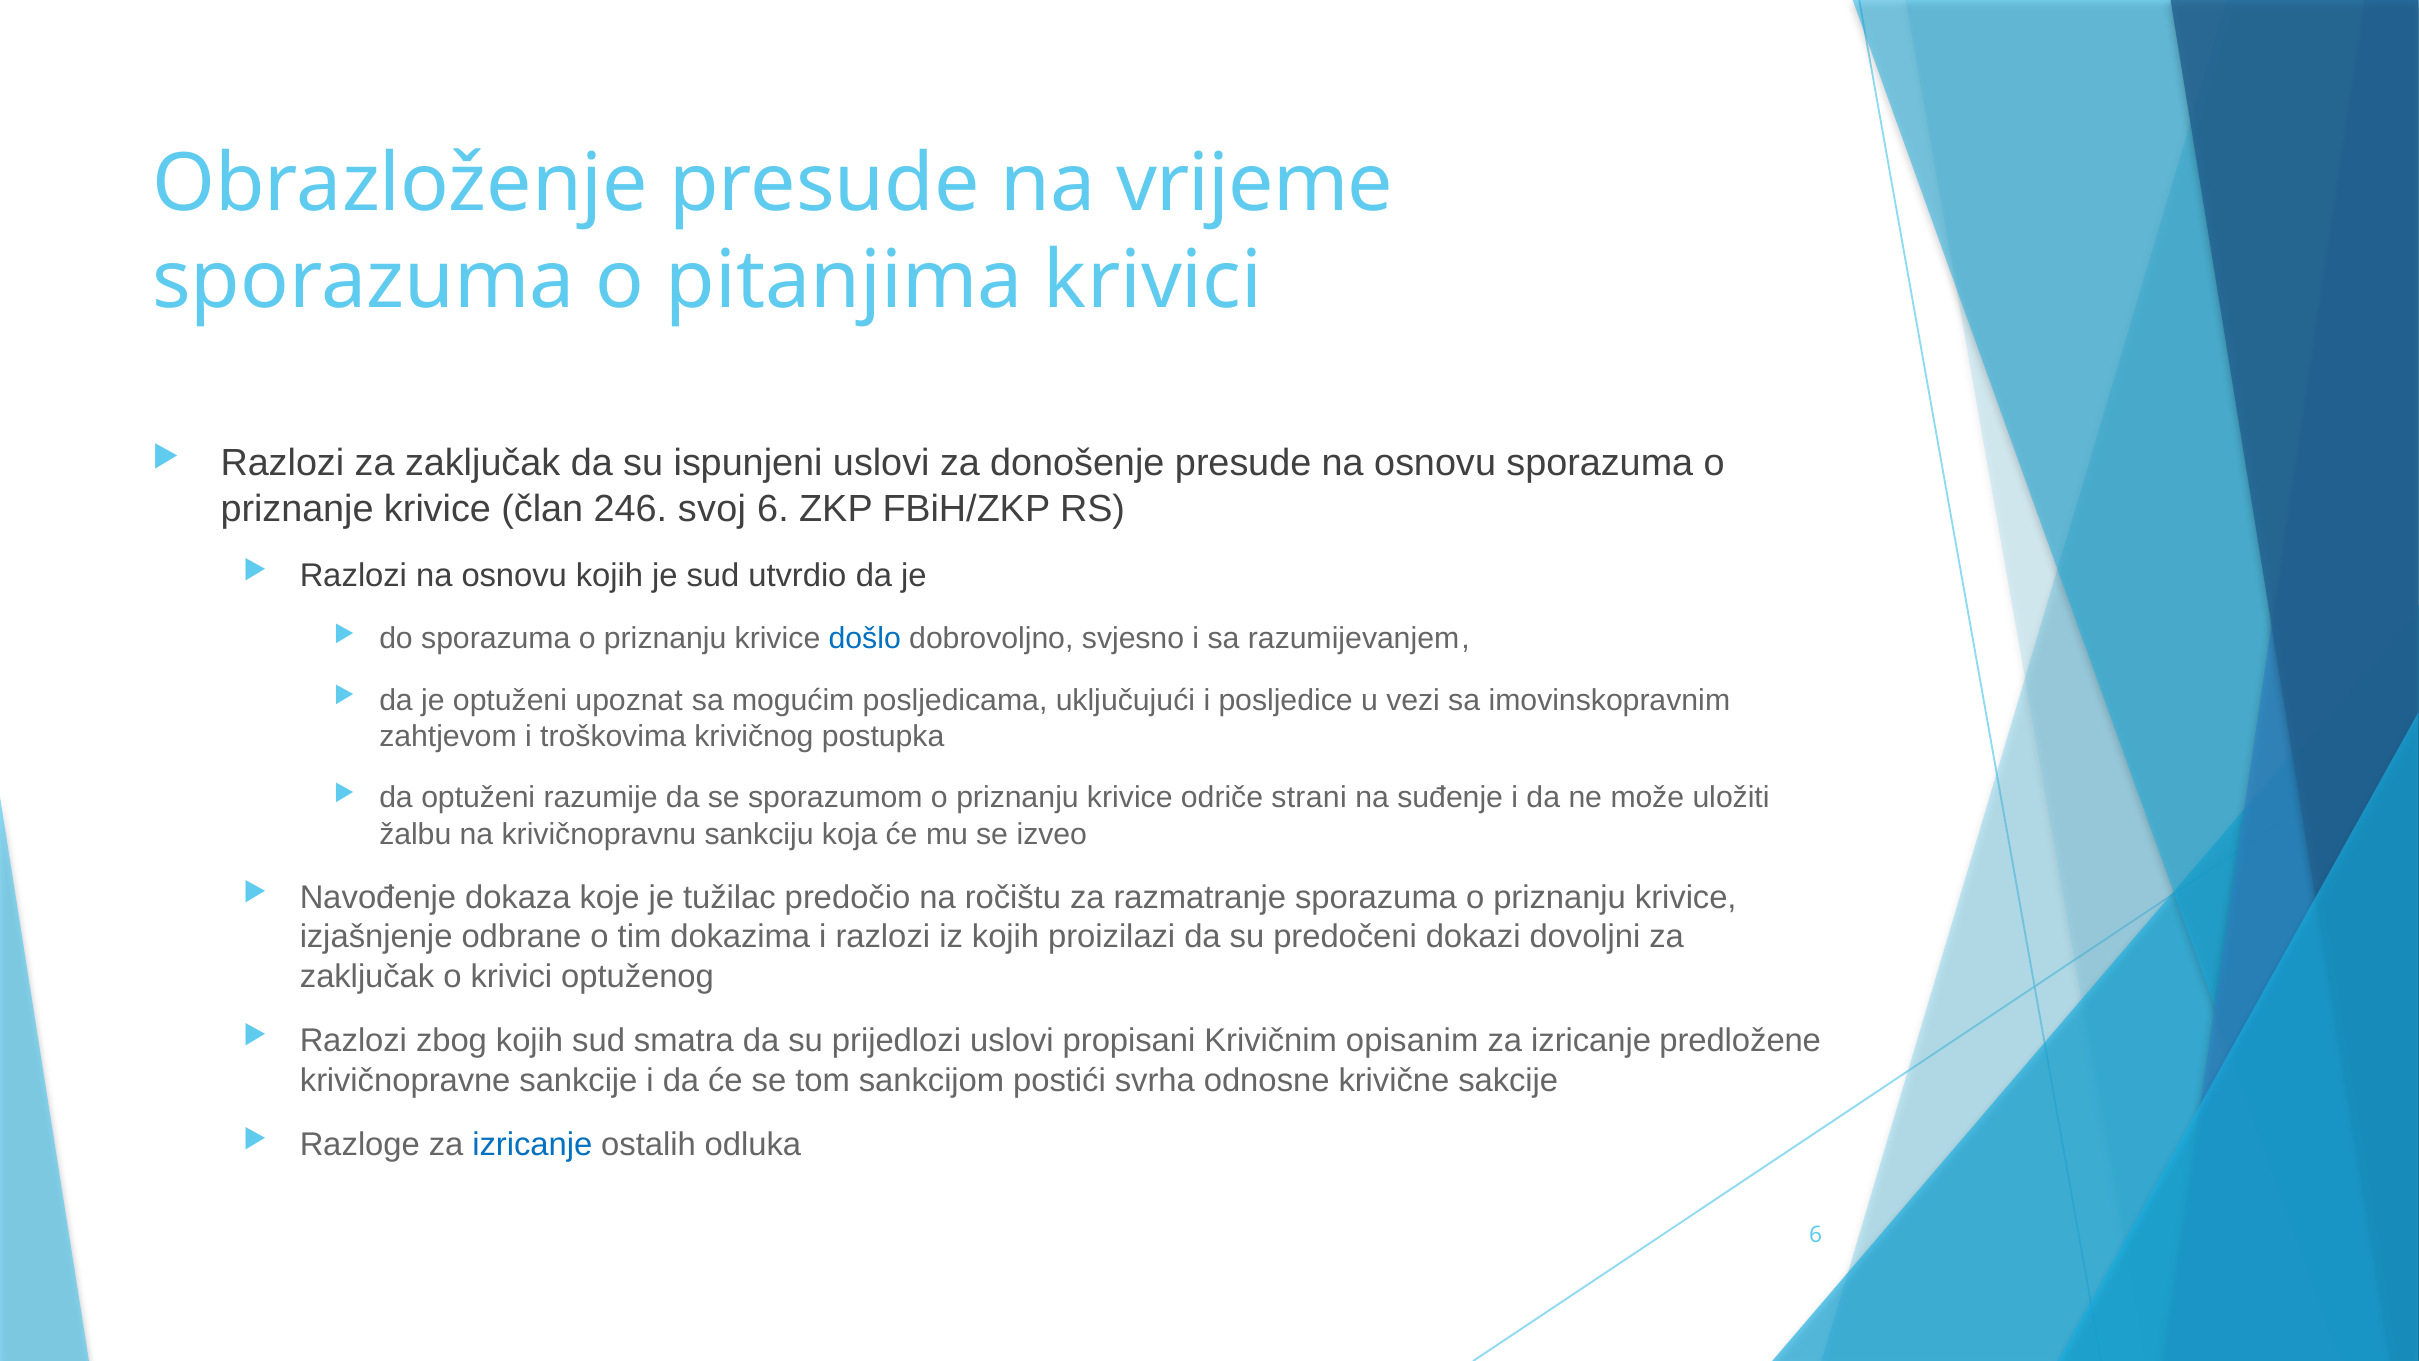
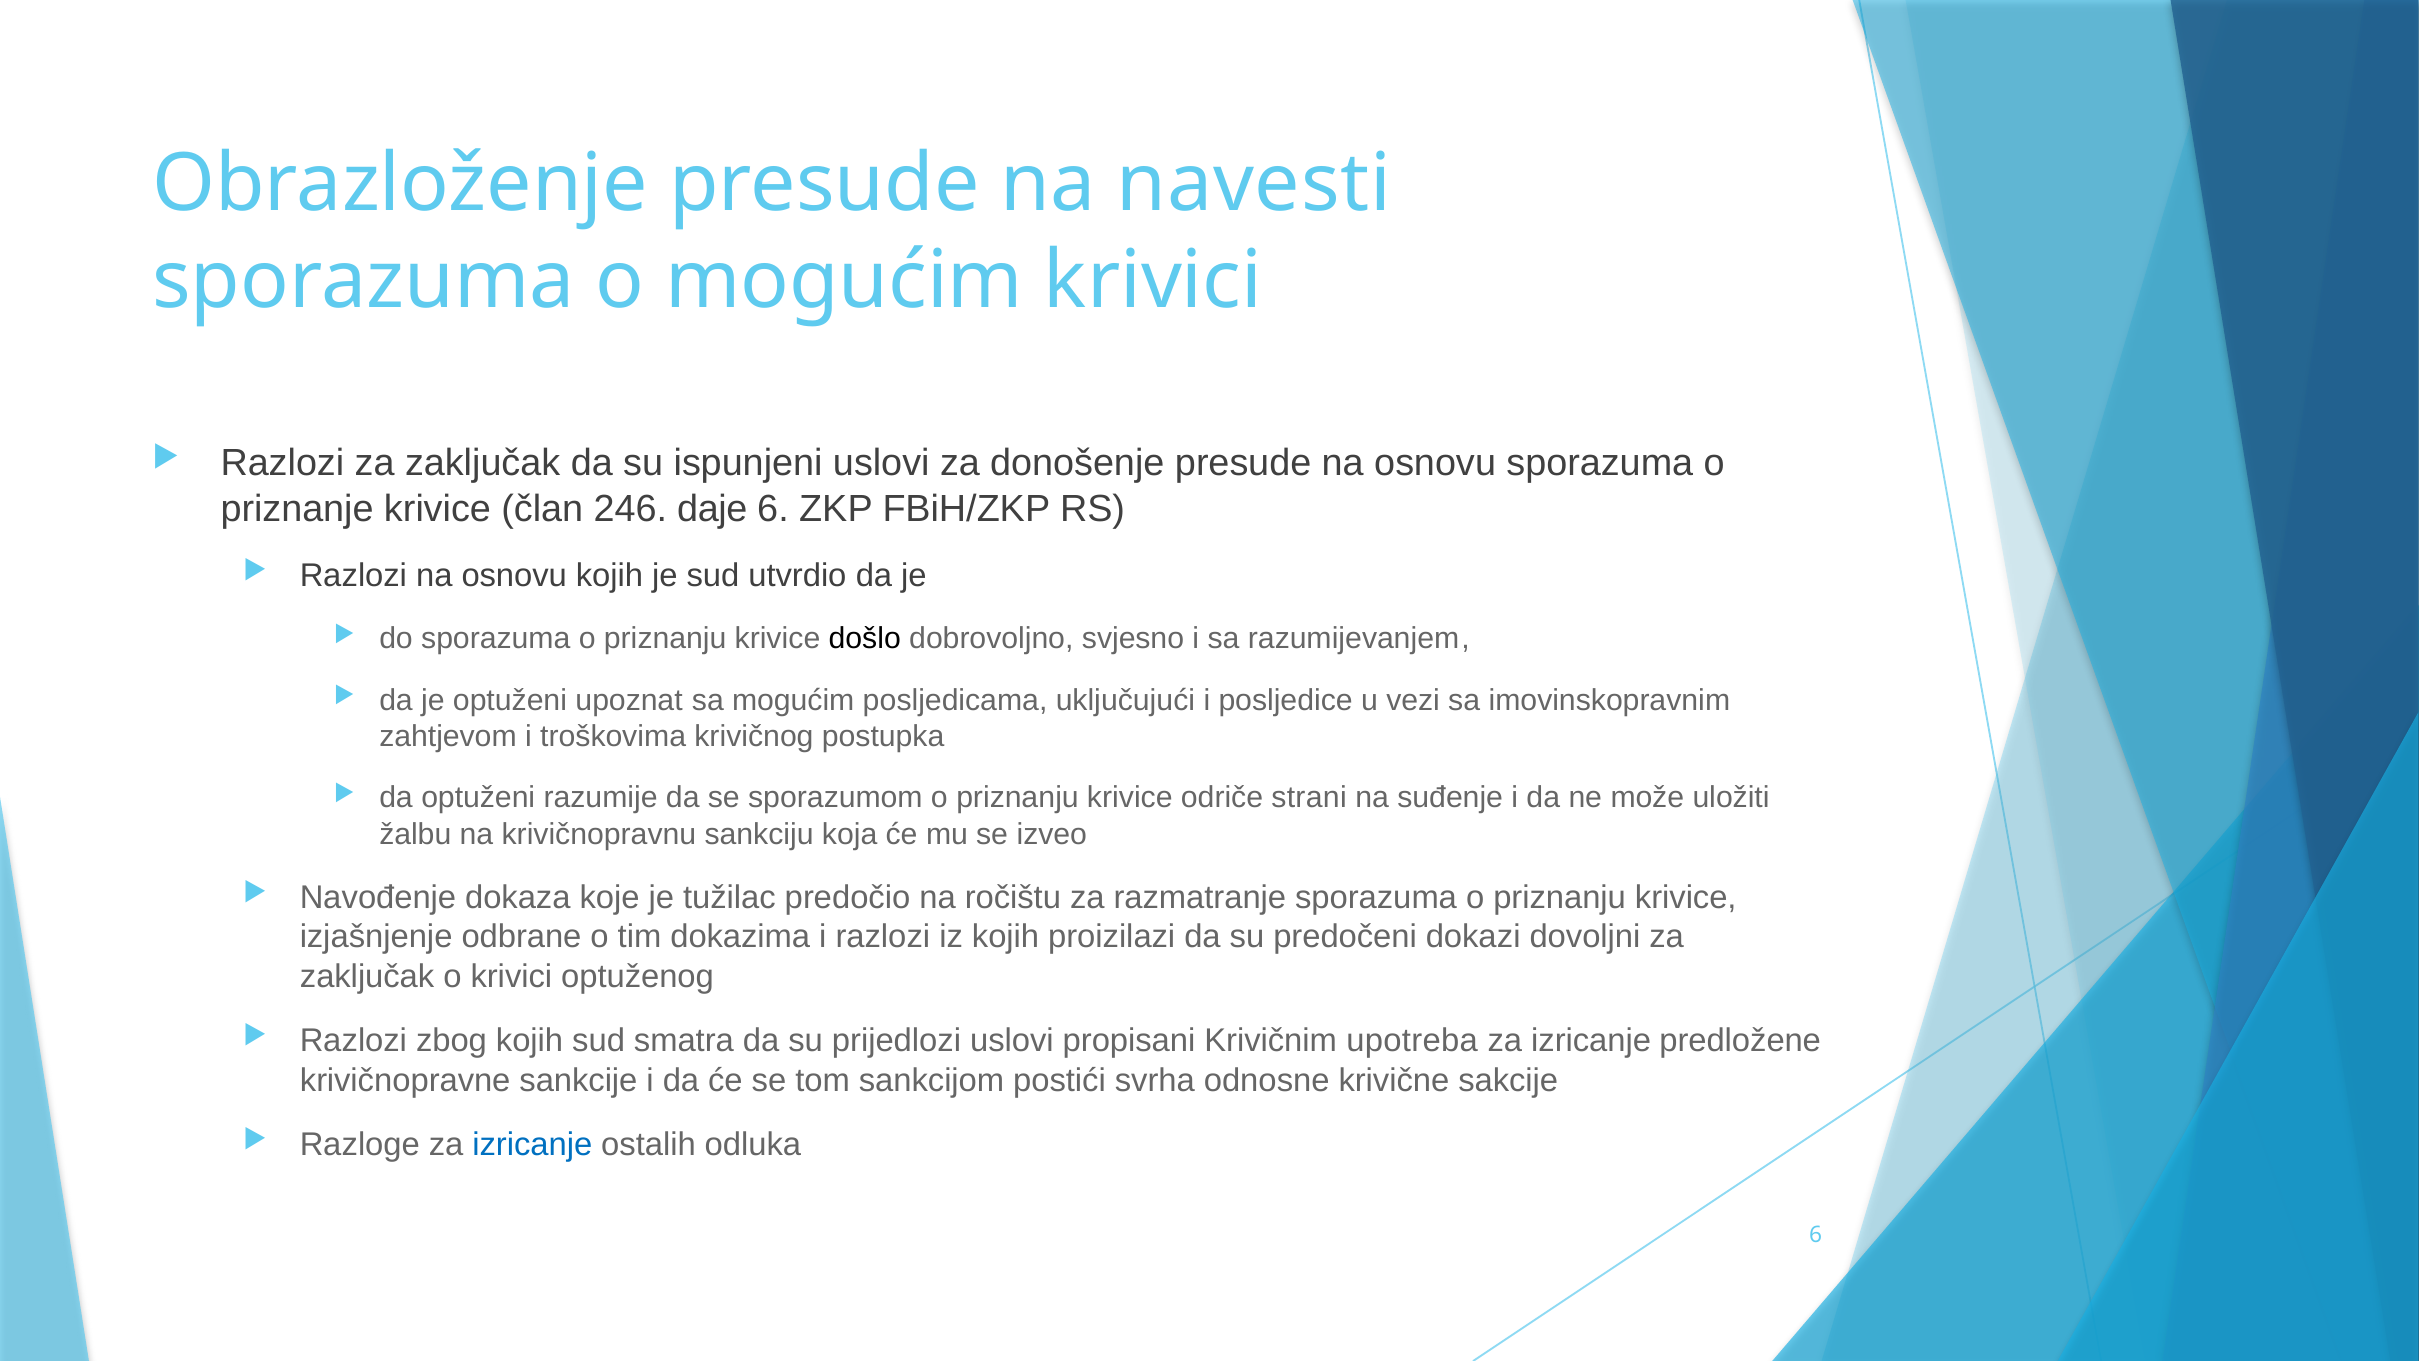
vrijeme: vrijeme -> navesti
o pitanjima: pitanjima -> mogućim
svoj: svoj -> daje
došlo colour: blue -> black
opisanim: opisanim -> upotreba
